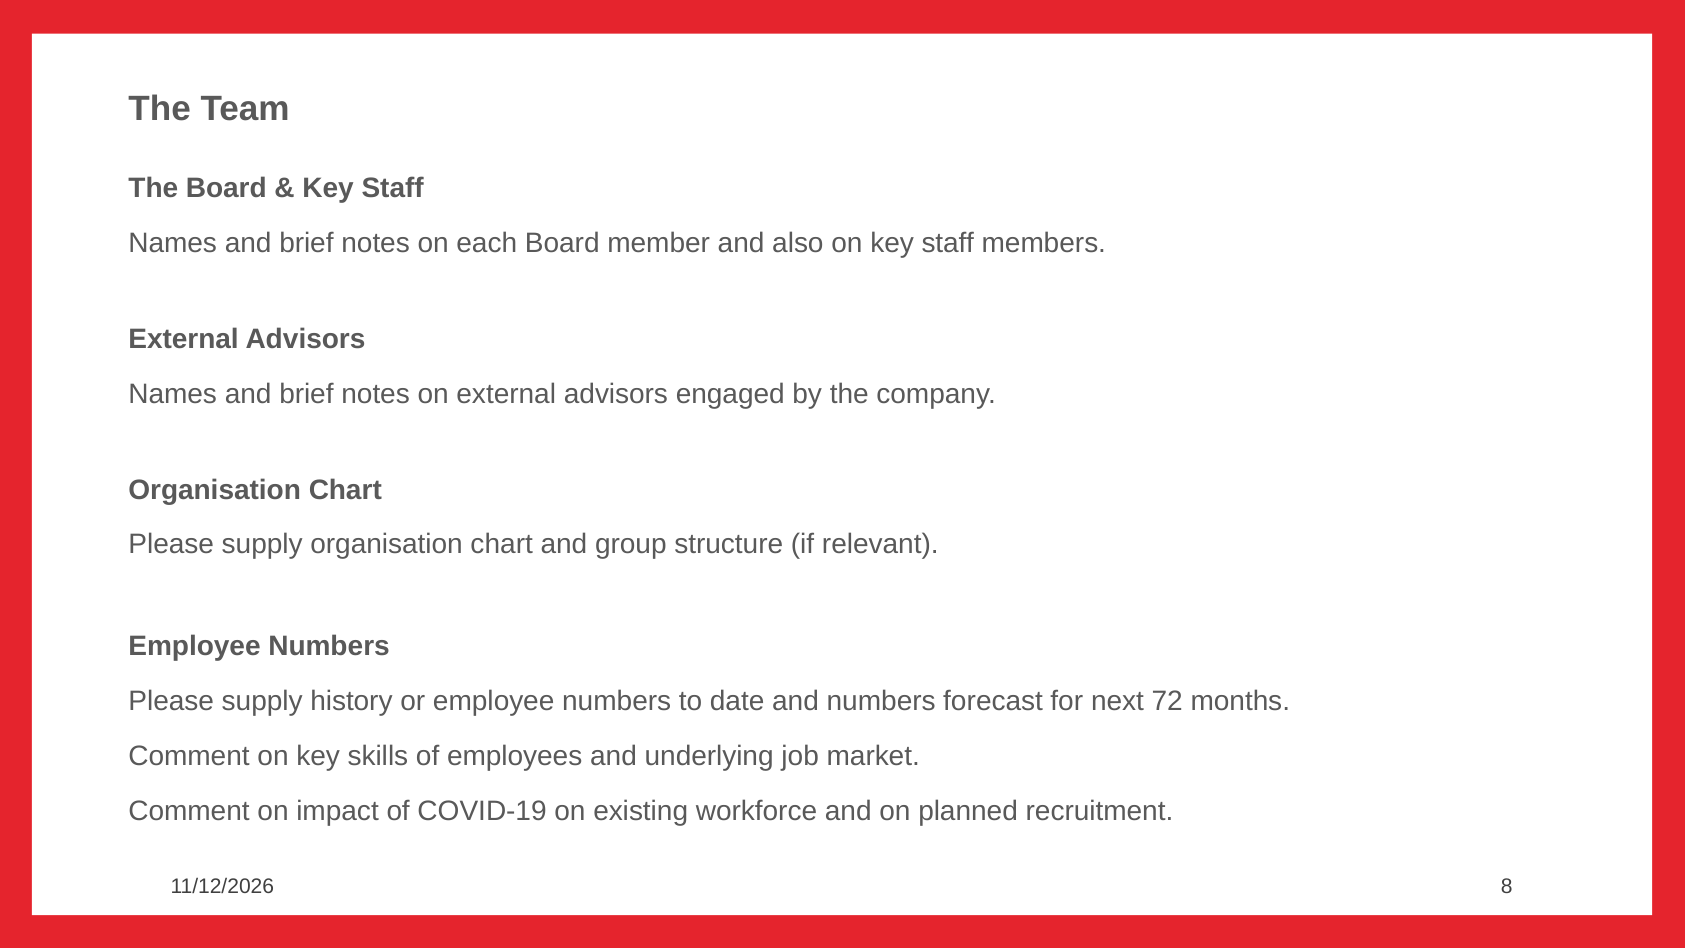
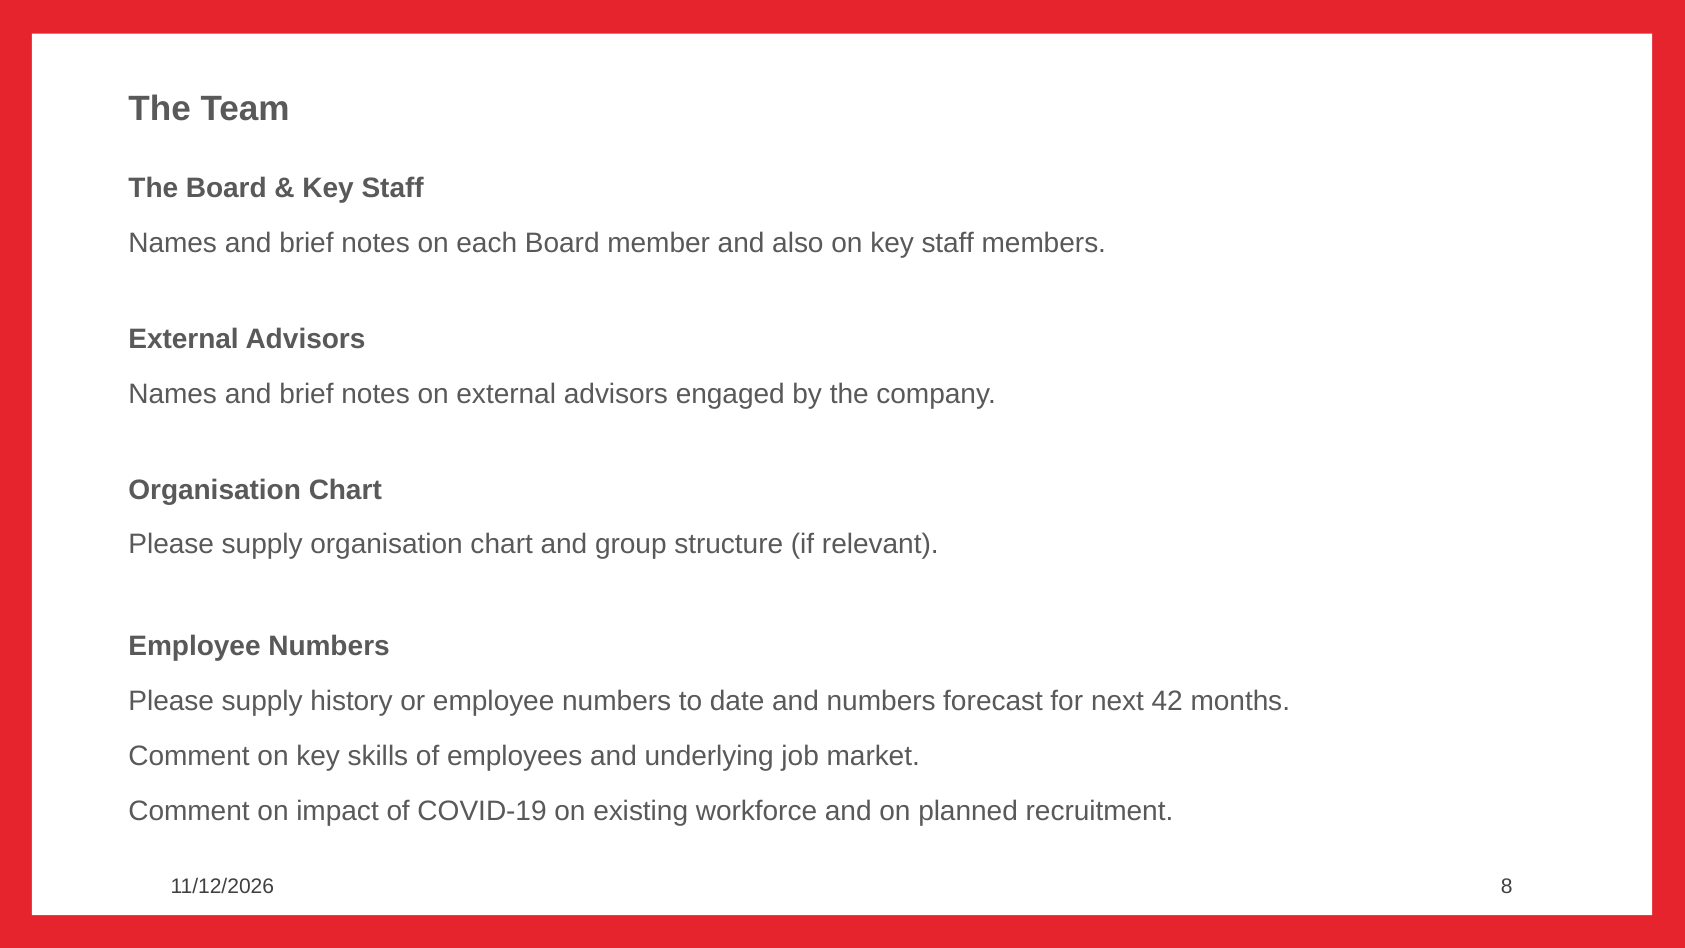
72: 72 -> 42
